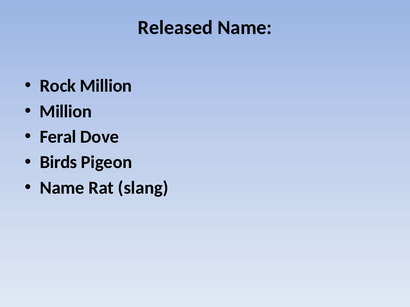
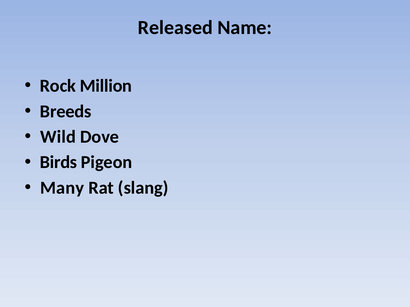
Million at (66, 112): Million -> Breeds
Feral: Feral -> Wild
Name at (62, 188): Name -> Many
